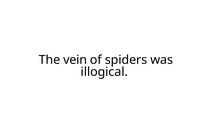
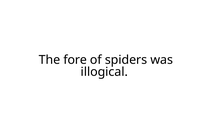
vein: vein -> fore
